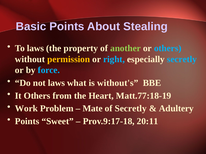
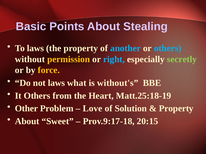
another colour: light green -> light blue
secretly at (182, 59) colour: light blue -> light green
force colour: light blue -> yellow
Matt.77:18-19: Matt.77:18-19 -> Matt.25:18-19
Work: Work -> Other
Mate: Mate -> Love
of Secretly: Secretly -> Solution
Adultery at (176, 109): Adultery -> Property
Points at (27, 122): Points -> About
20:11: 20:11 -> 20:15
